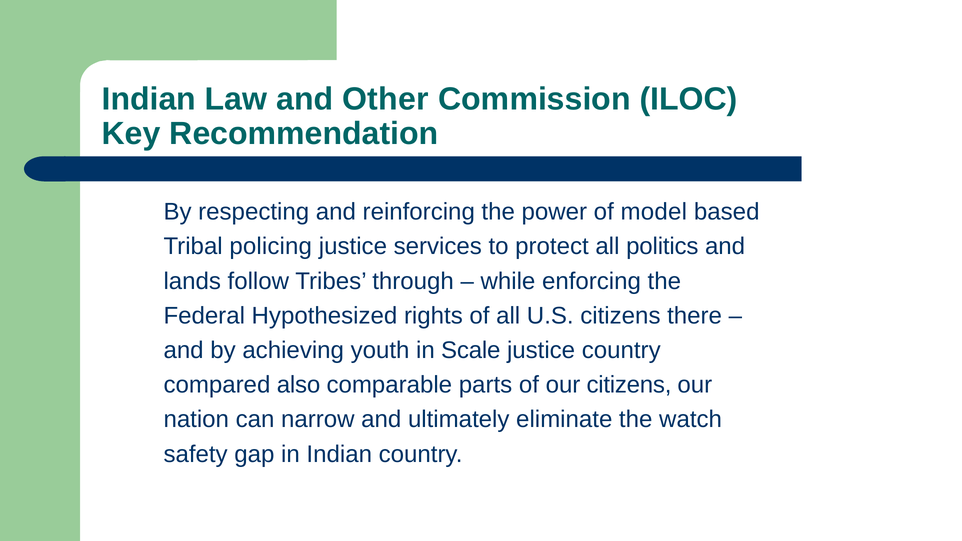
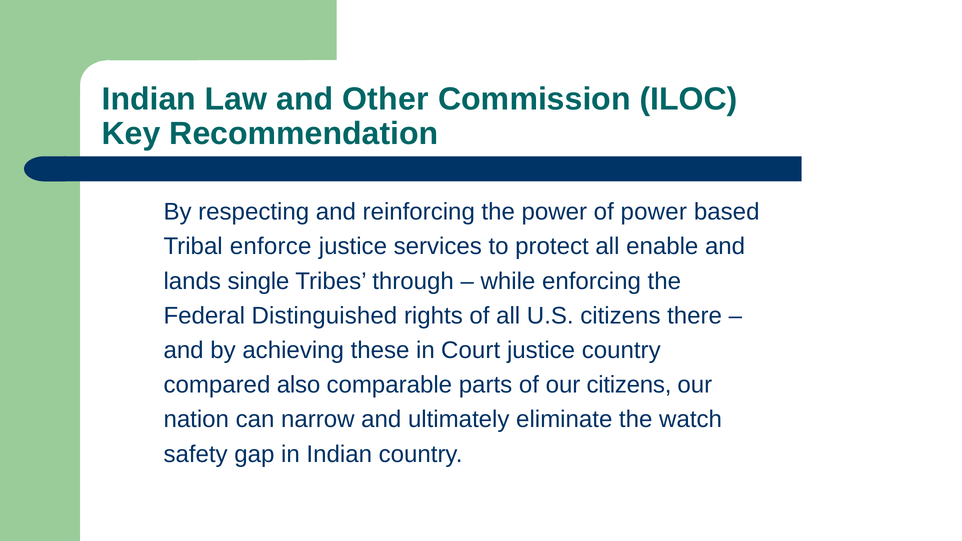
of model: model -> power
policing: policing -> enforce
politics: politics -> enable
follow: follow -> single
Hypothesized: Hypothesized -> Distinguished
youth: youth -> these
Scale: Scale -> Court
